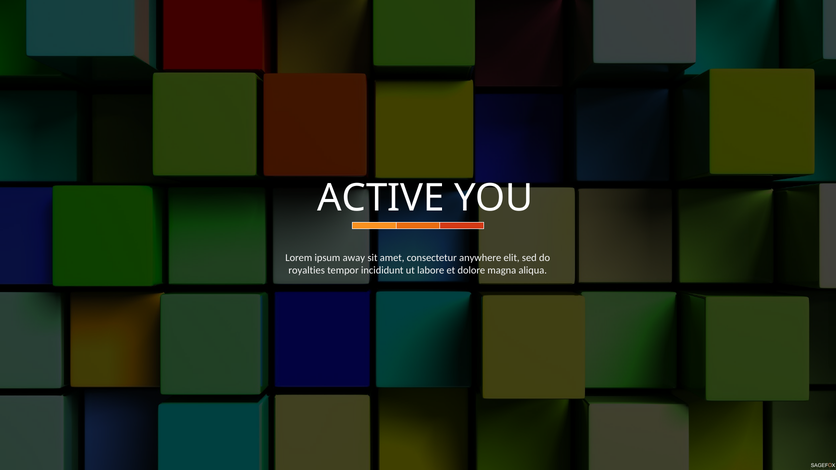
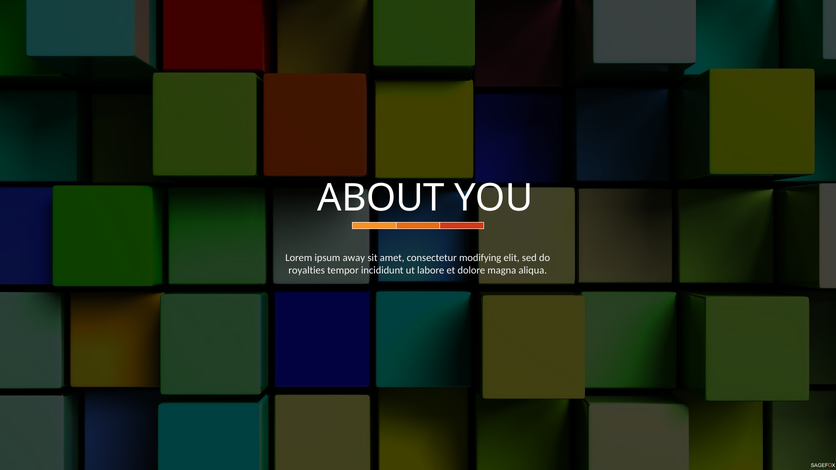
ACTIVE: ACTIVE -> ABOUT
anywhere: anywhere -> modifying
